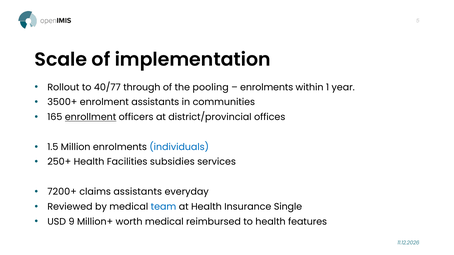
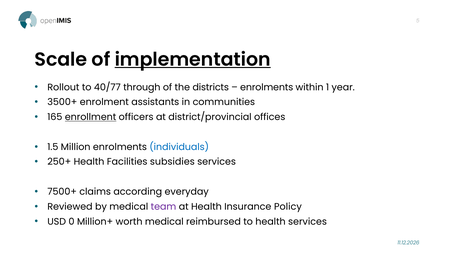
implementation underline: none -> present
pooling: pooling -> districts
7200+: 7200+ -> 7500+
claims assistants: assistants -> according
team colour: blue -> purple
Single: Single -> Policy
9: 9 -> 0
health features: features -> services
